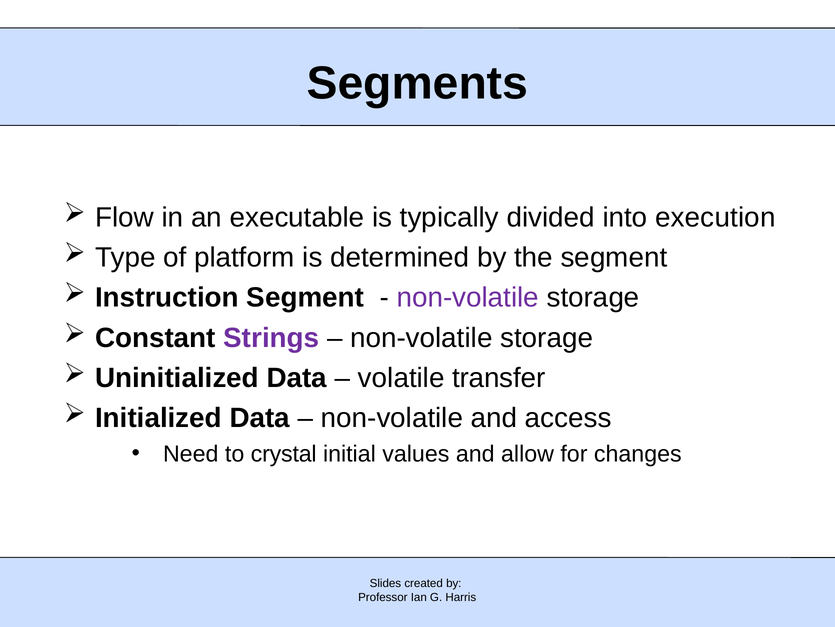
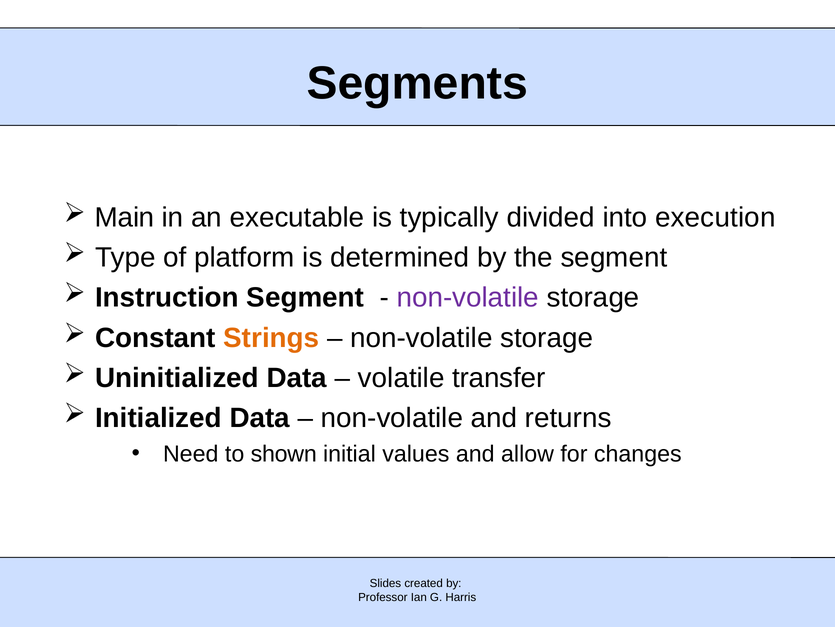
Flow: Flow -> Main
Strings colour: purple -> orange
access: access -> returns
crystal: crystal -> shown
